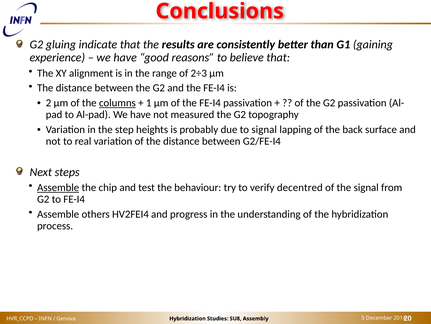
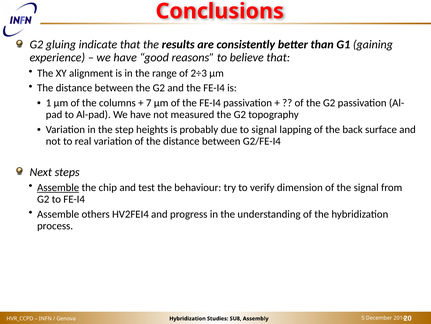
2: 2 -> 1
columns underline: present -> none
1: 1 -> 7
decentred: decentred -> dimension
